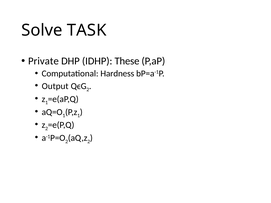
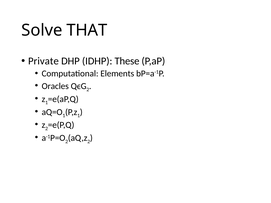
TASK: TASK -> THAT
Hardness: Hardness -> Elements
Output: Output -> Oracles
